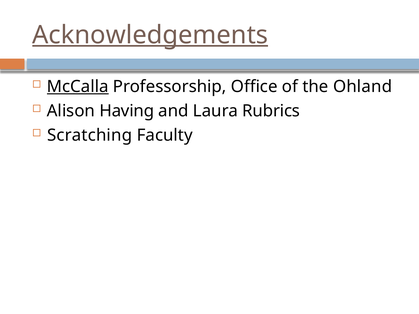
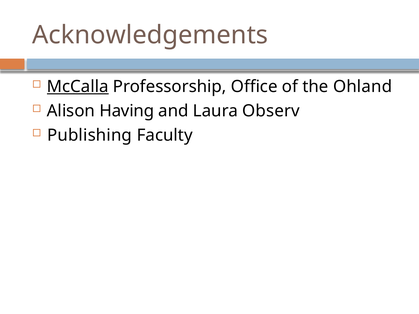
Acknowledgements underline: present -> none
Rubrics: Rubrics -> Observ
Scratching: Scratching -> Publishing
